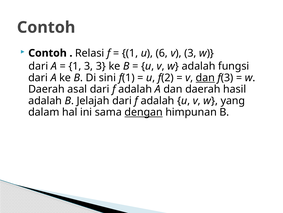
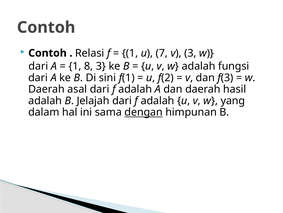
6: 6 -> 7
1 3: 3 -> 8
dan at (205, 77) underline: present -> none
